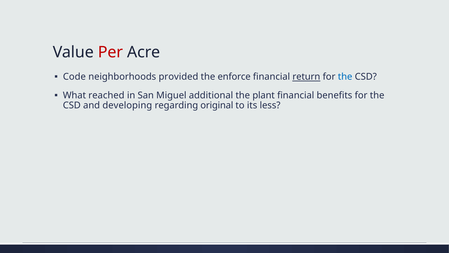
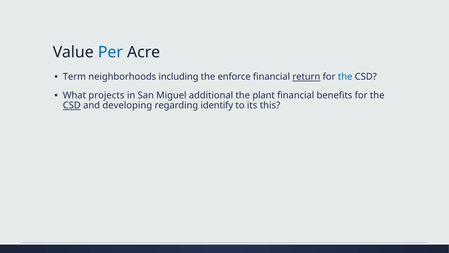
Per colour: red -> blue
Code: Code -> Term
provided: provided -> including
reached: reached -> projects
CSD at (72, 105) underline: none -> present
original: original -> identify
less: less -> this
